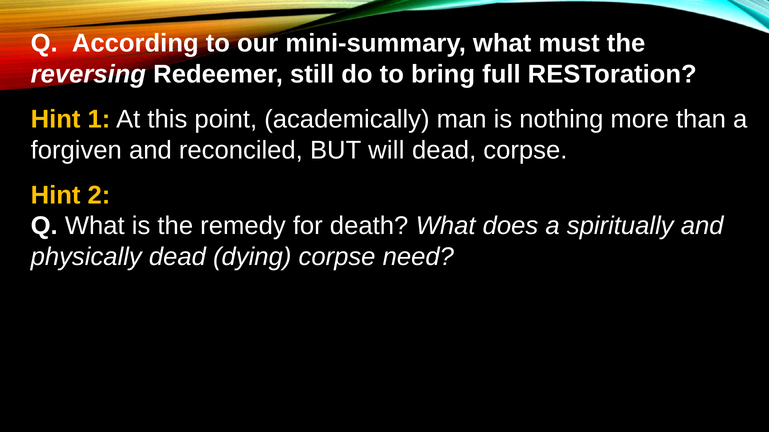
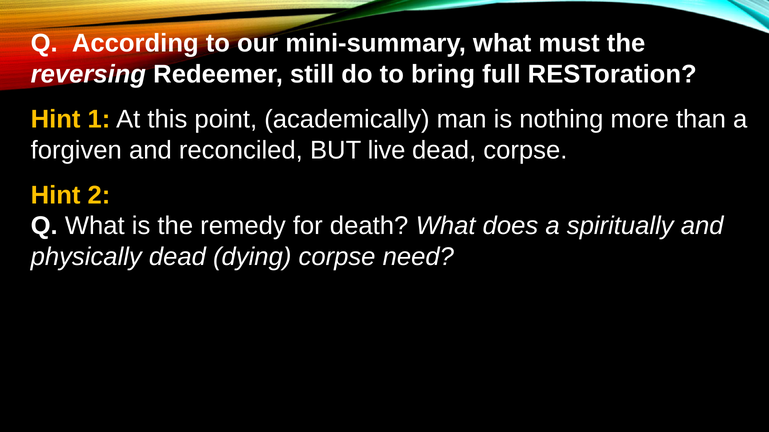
will: will -> live
